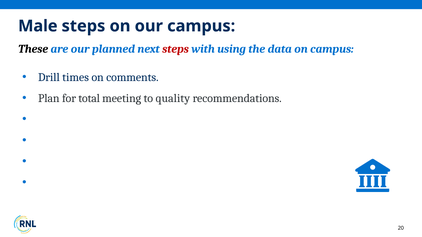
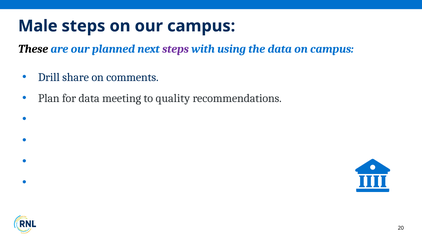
steps at (176, 49) colour: red -> purple
times: times -> share
for total: total -> data
